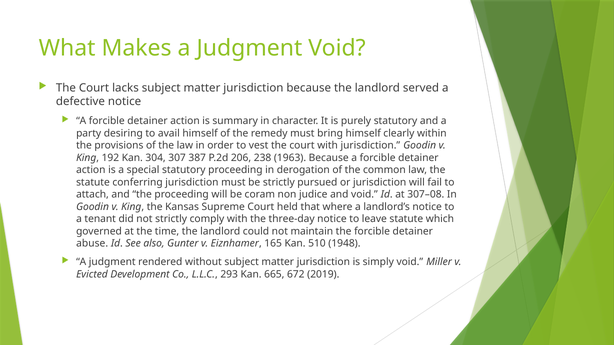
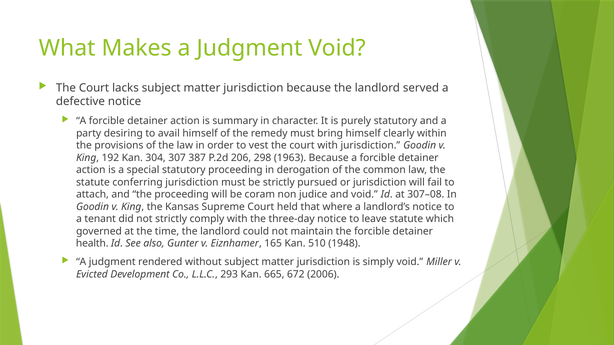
238: 238 -> 298
abuse: abuse -> health
2019: 2019 -> 2006
